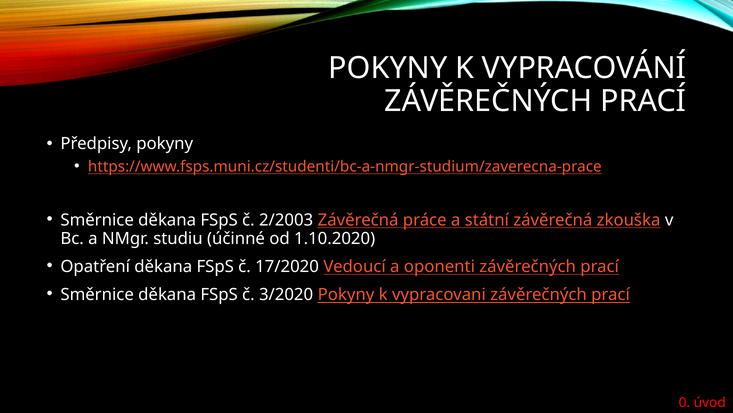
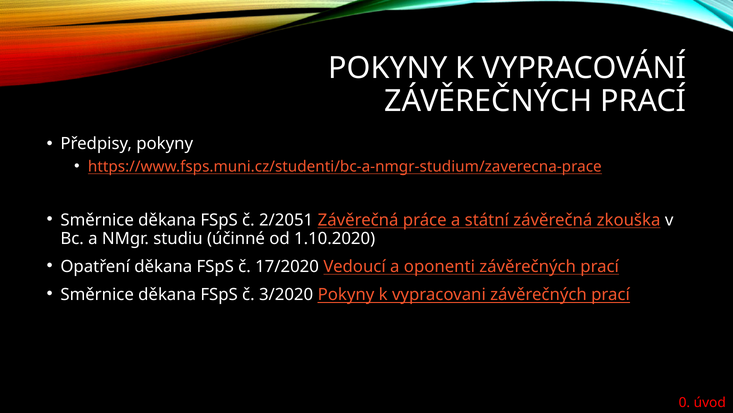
2/2003: 2/2003 -> 2/2051
